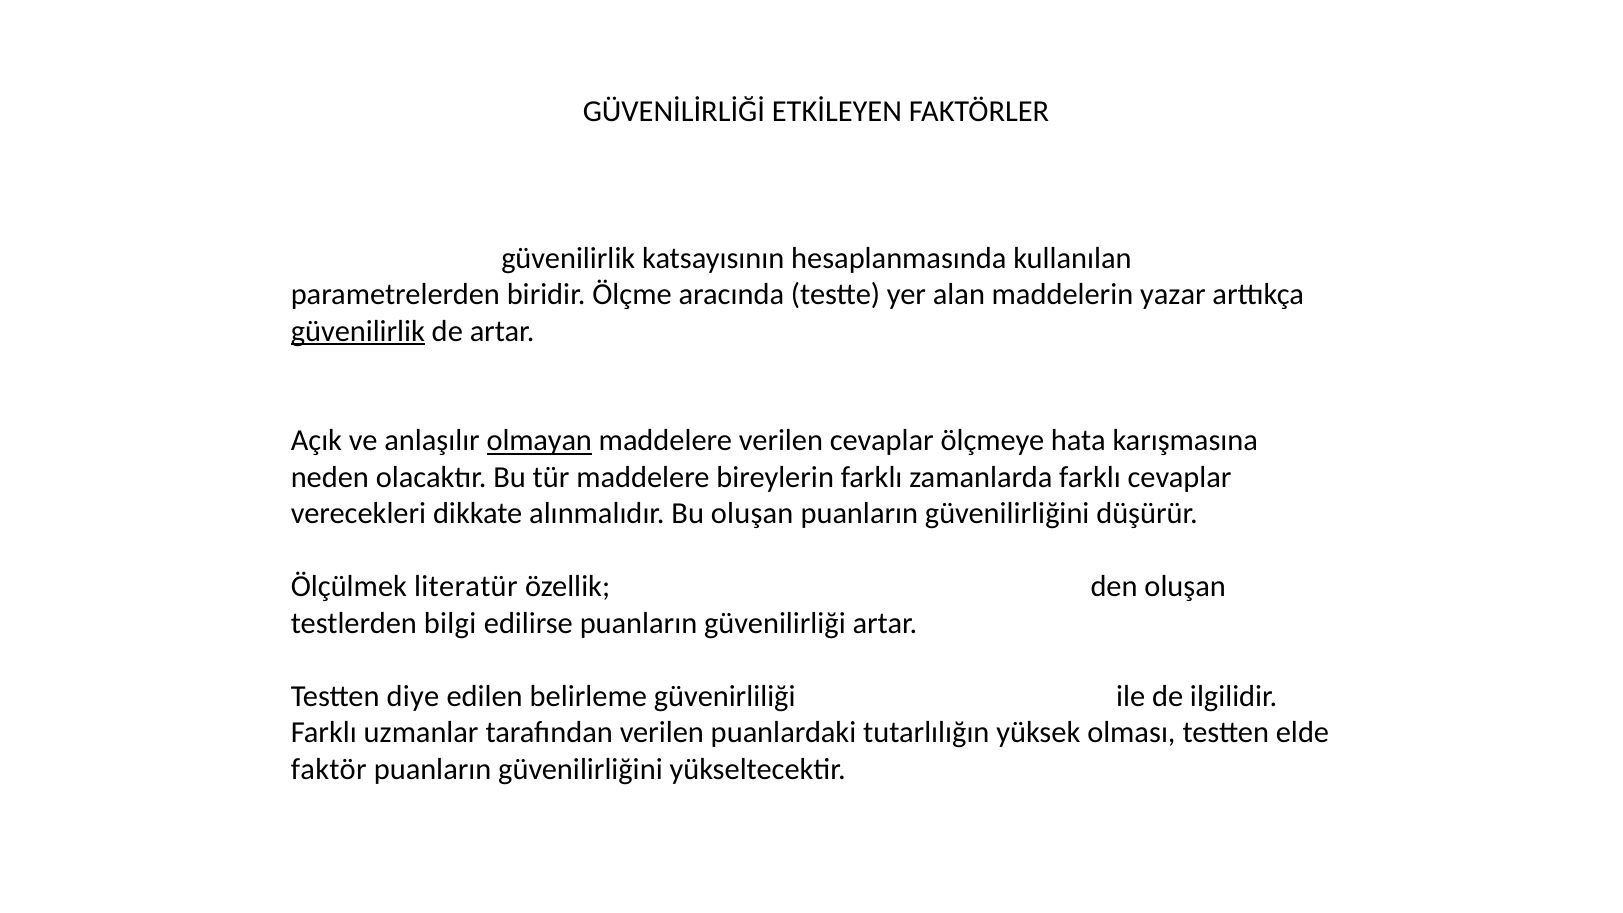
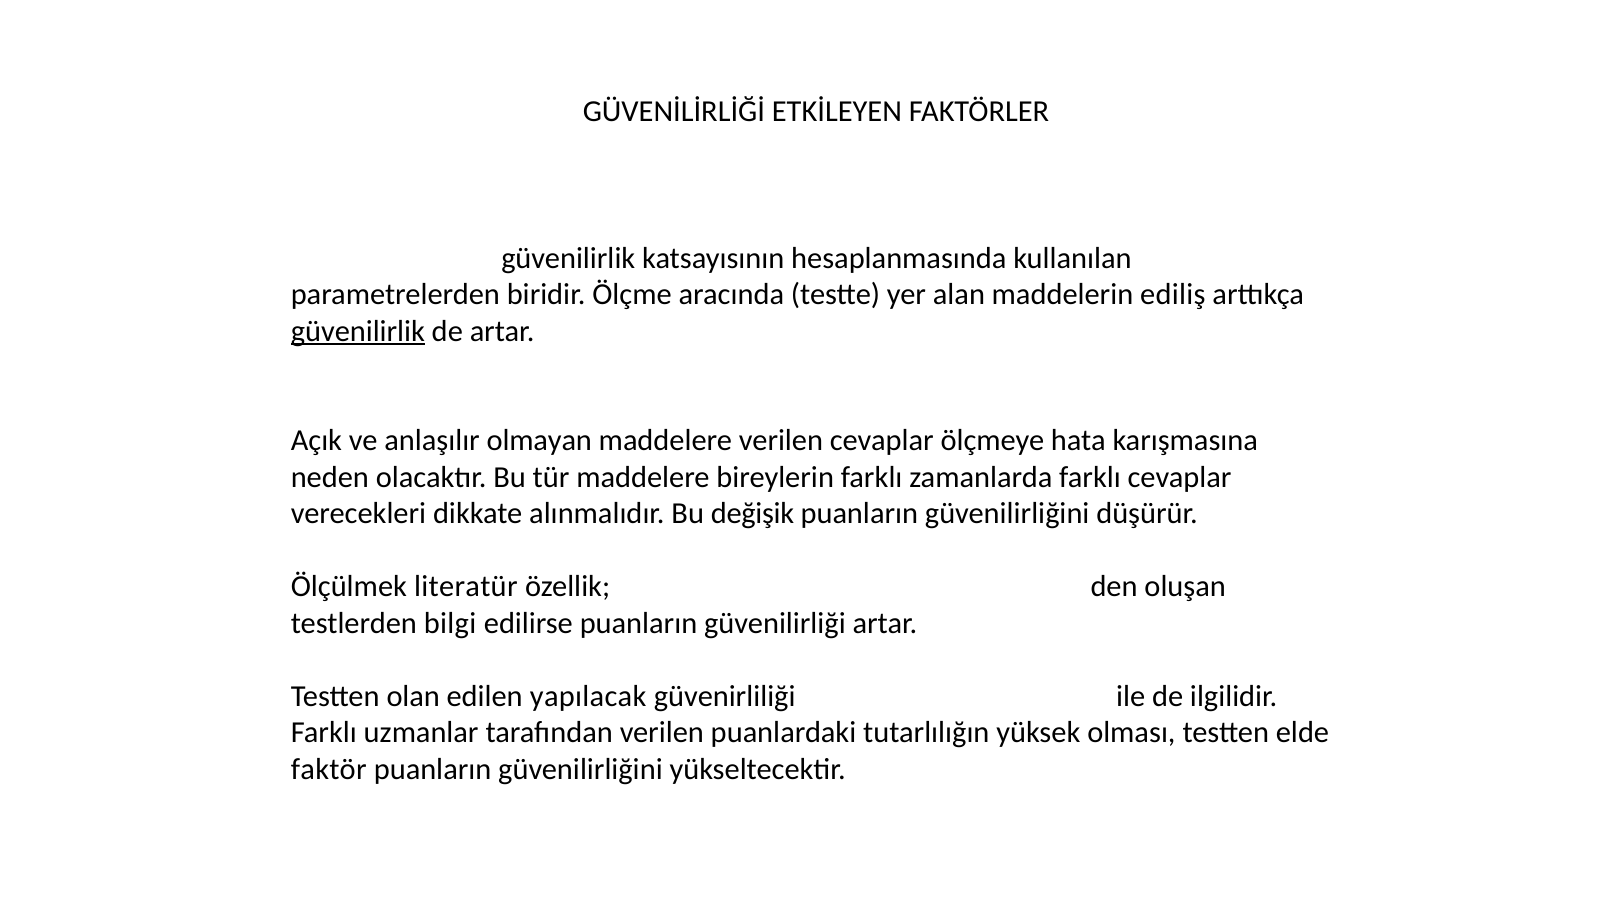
yazar: yazar -> ediliş
olmayan underline: present -> none
Bu oluşan: oluşan -> değişik
diye: diye -> olan
belirleme: belirleme -> yapılacak
